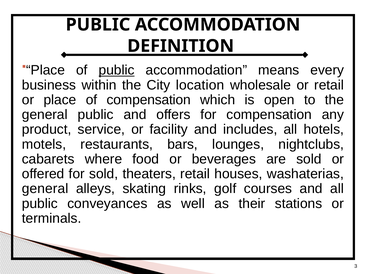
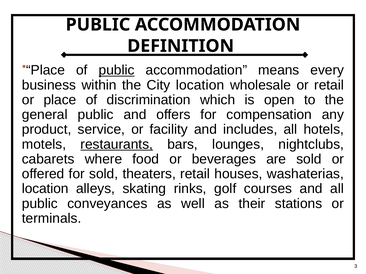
of compensation: compensation -> discrimination
restaurants underline: none -> present
general at (45, 189): general -> location
